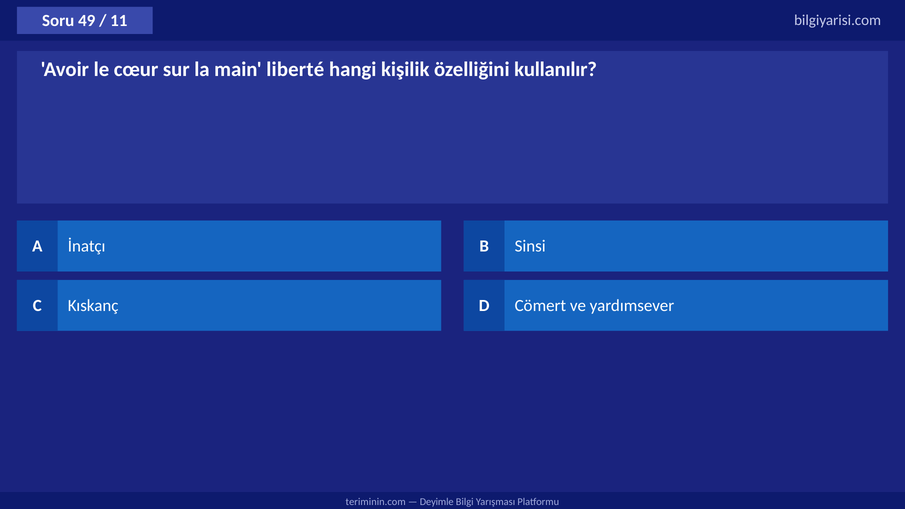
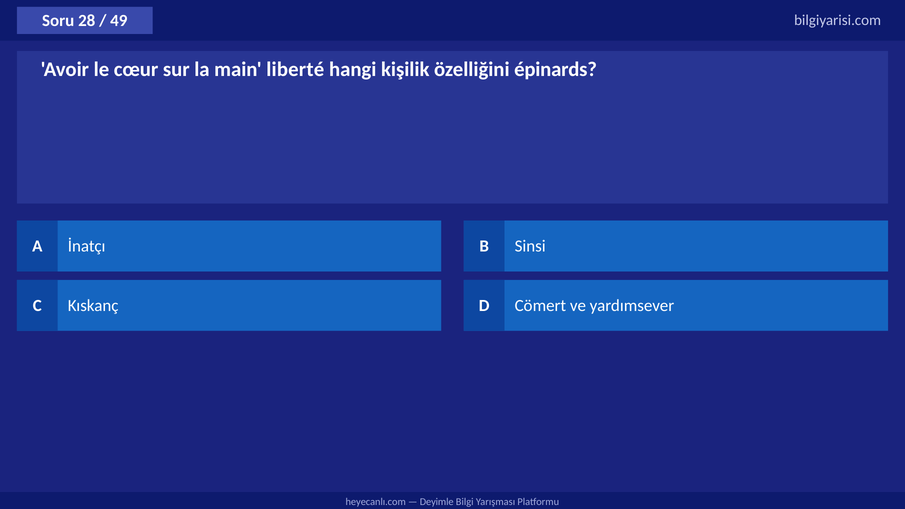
49: 49 -> 28
11: 11 -> 49
kullanılır: kullanılır -> épinards
teriminin.com: teriminin.com -> heyecanlı.com
